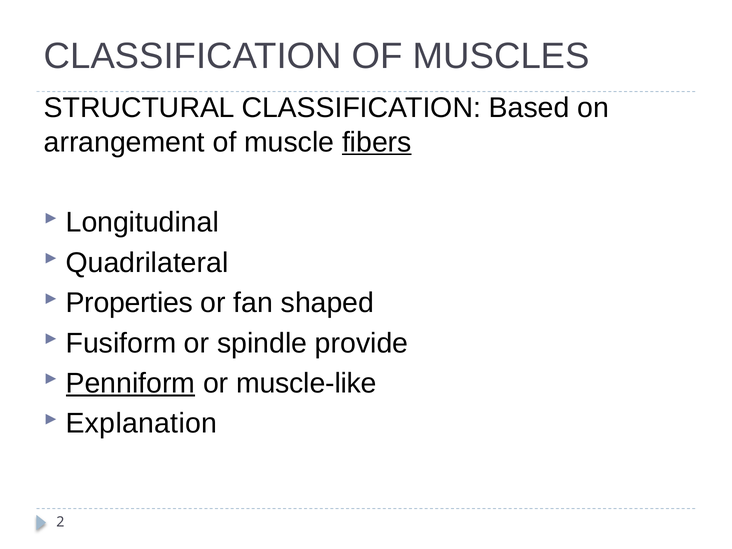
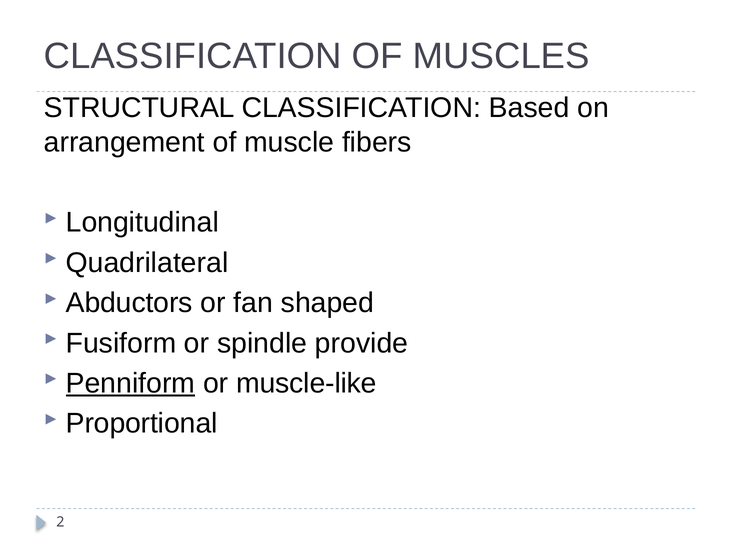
fibers underline: present -> none
Properties: Properties -> Abductors
Explanation: Explanation -> Proportional
